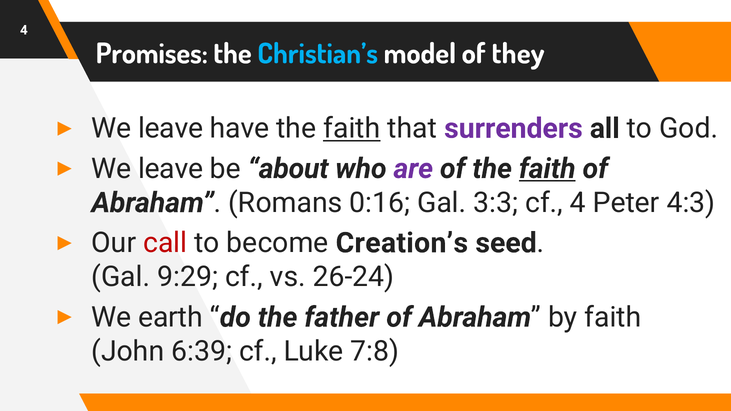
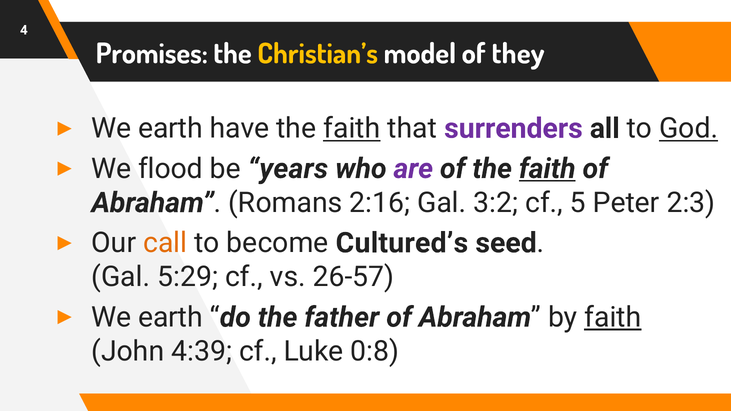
Christian’s colour: light blue -> yellow
leave at (171, 128): leave -> earth
God underline: none -> present
leave at (171, 169): leave -> flood
about: about -> years
0:16: 0:16 -> 2:16
3:3: 3:3 -> 3:2
cf 4: 4 -> 5
4:3: 4:3 -> 2:3
call colour: red -> orange
Creation’s: Creation’s -> Cultured’s
9:29: 9:29 -> 5:29
26-24: 26-24 -> 26-57
faith at (613, 317) underline: none -> present
6:39: 6:39 -> 4:39
7:8: 7:8 -> 0:8
